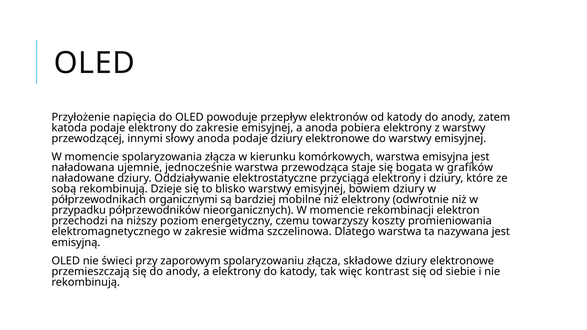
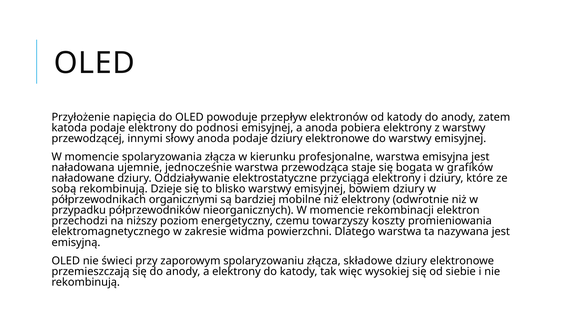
do zakresie: zakresie -> podnosi
komórkowych: komórkowych -> profesjonalne
szczelinowa: szczelinowa -> powierzchni
kontrast: kontrast -> wysokiej
